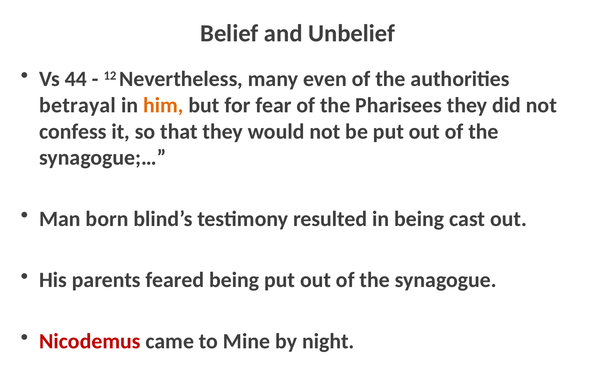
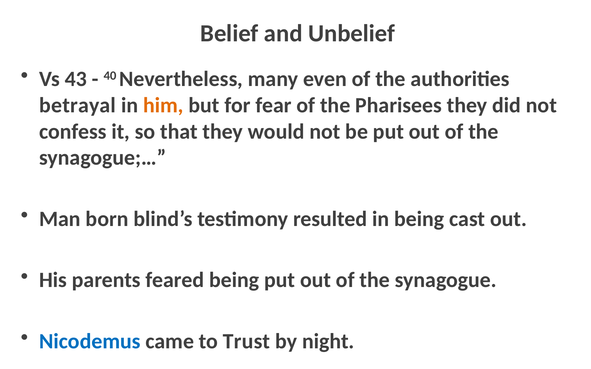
44: 44 -> 43
12: 12 -> 40
Nicodemus colour: red -> blue
Mine: Mine -> Trust
